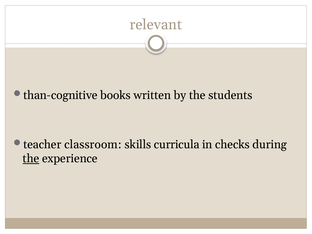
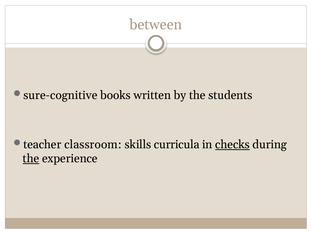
relevant: relevant -> between
than-cognitive: than-cognitive -> sure-cognitive
checks underline: none -> present
